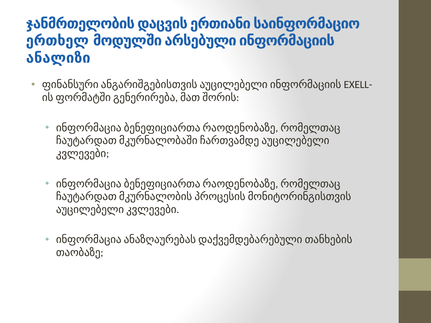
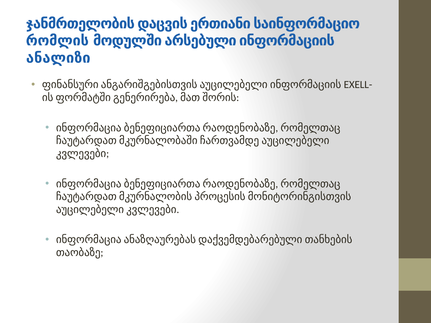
ერთხელ: ერთხელ -> რომლის
